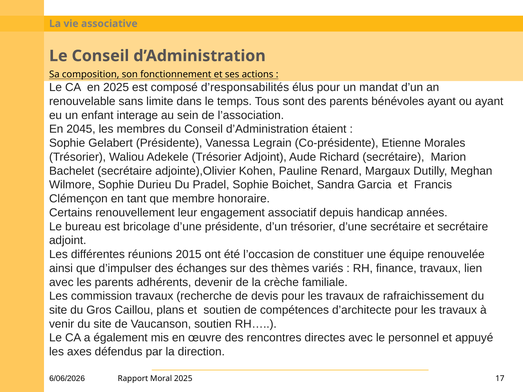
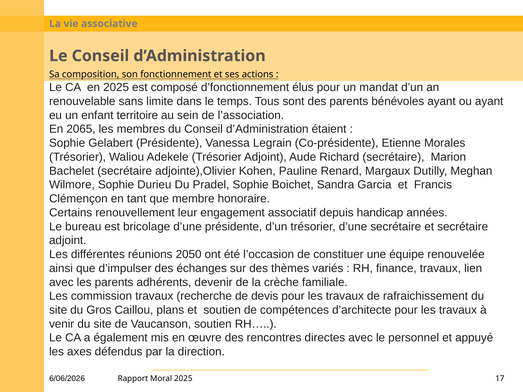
d’responsabilités: d’responsabilités -> d’fonctionnement
interage: interage -> territoire
2045: 2045 -> 2065
2015: 2015 -> 2050
